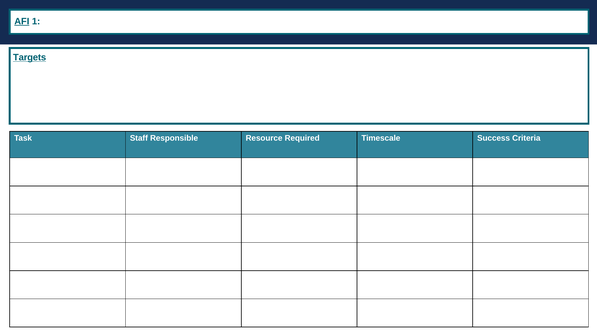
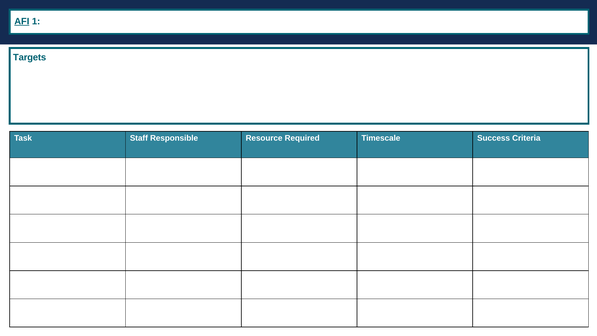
Targets underline: present -> none
